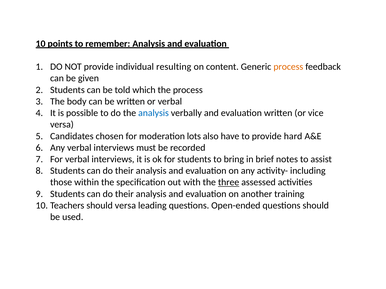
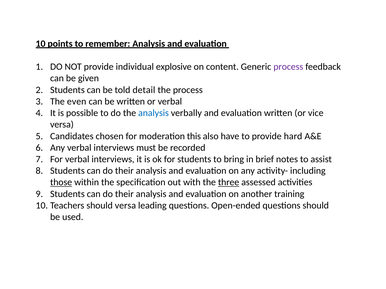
resulting: resulting -> explosive
process at (288, 67) colour: orange -> purple
which: which -> detail
body: body -> even
lots: lots -> this
those underline: none -> present
